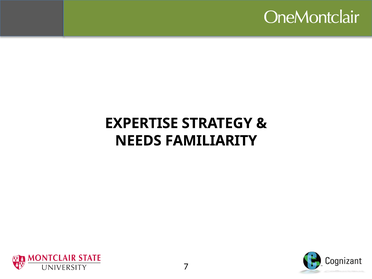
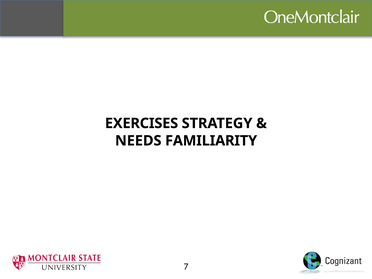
EXPERTISE: EXPERTISE -> EXERCISES
